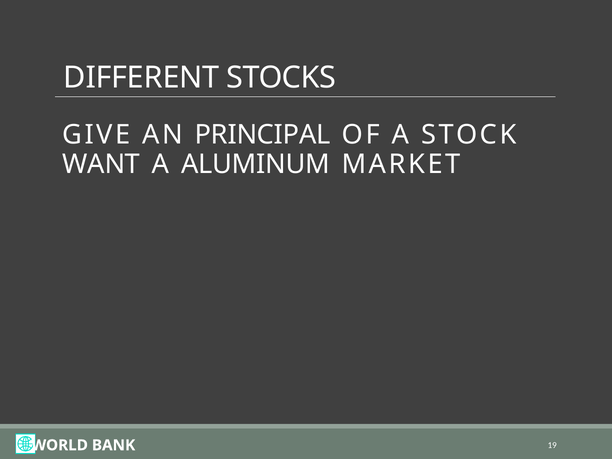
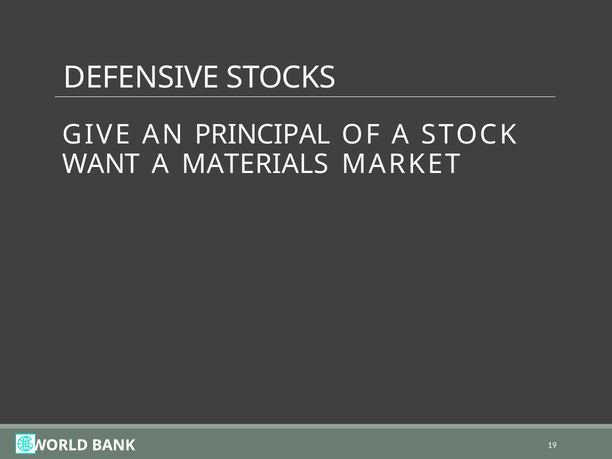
DIFFERENT: DIFFERENT -> DEFENSIVE
ALUMINUM: ALUMINUM -> MATERIALS
